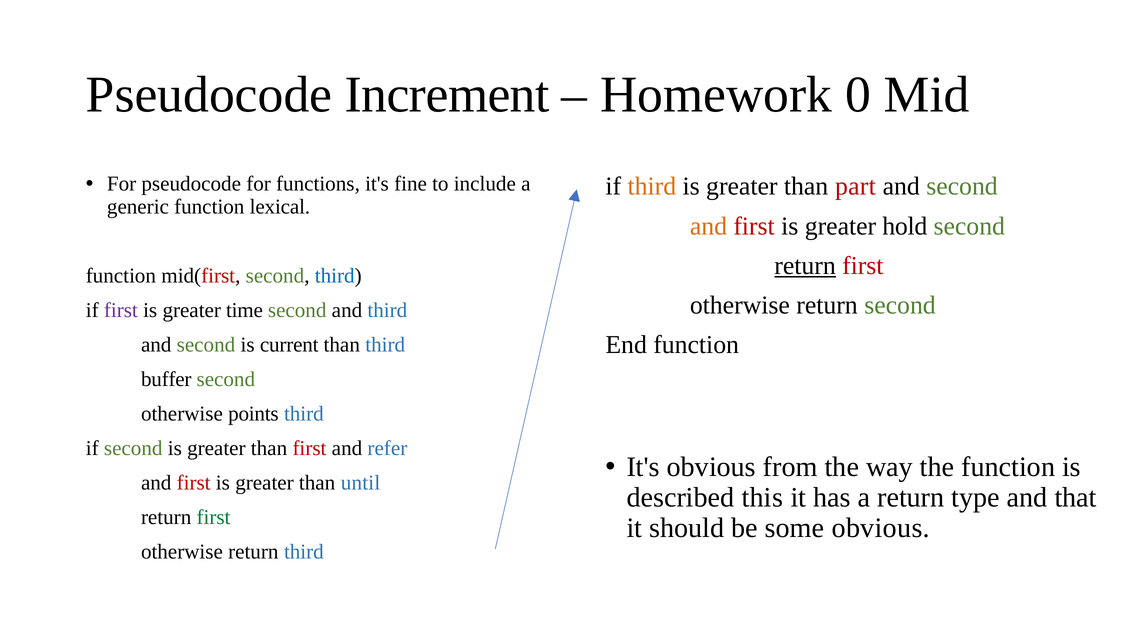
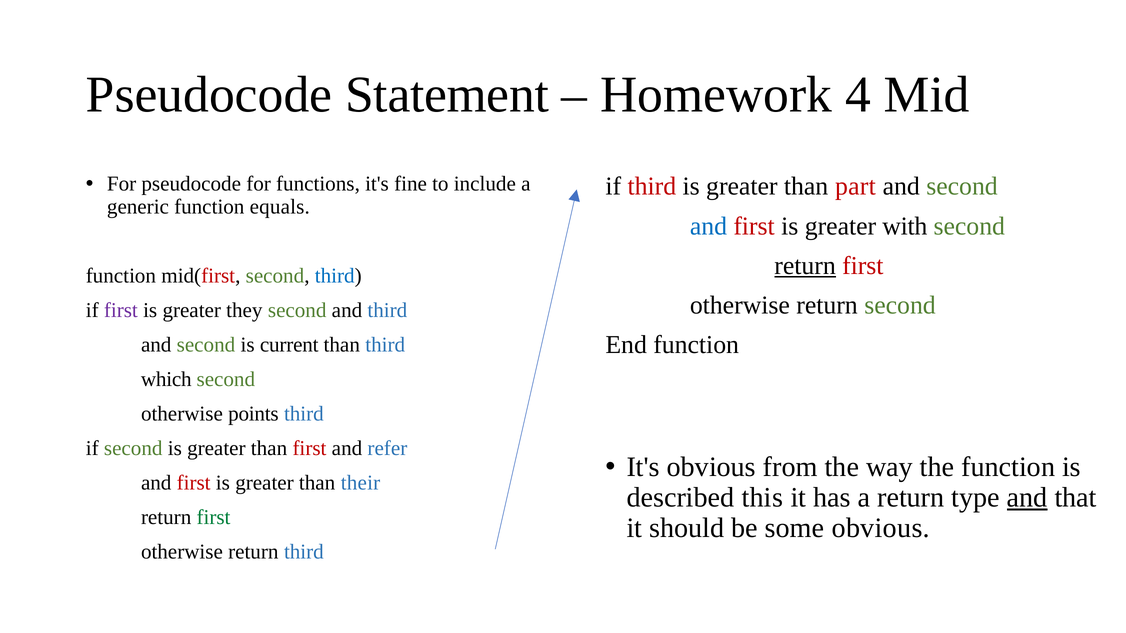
Increment: Increment -> Statement
0: 0 -> 4
third at (652, 187) colour: orange -> red
lexical: lexical -> equals
and at (708, 226) colour: orange -> blue
hold: hold -> with
time: time -> they
buffer: buffer -> which
until: until -> their
and at (1027, 498) underline: none -> present
